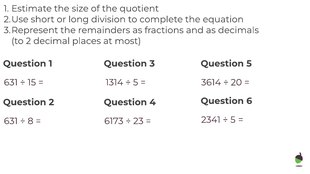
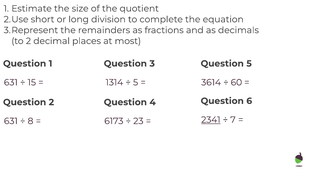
20: 20 -> 60
2341 underline: none -> present
5 at (233, 120): 5 -> 7
